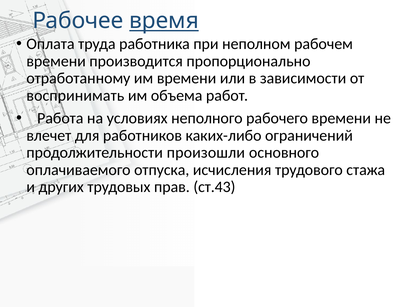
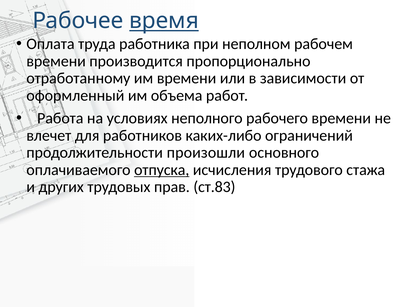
воспринимать: воспринимать -> оформленный
отпуска underline: none -> present
ст.43: ст.43 -> ст.83
